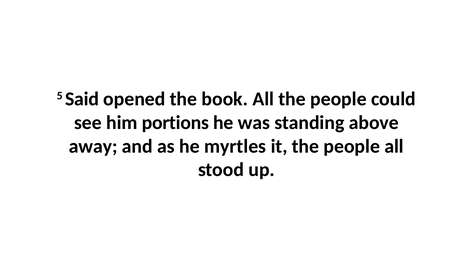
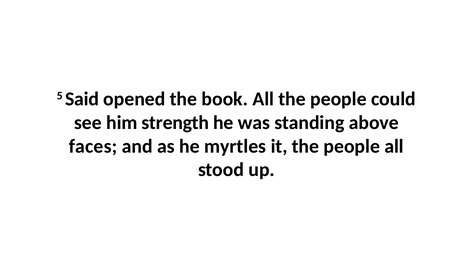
portions: portions -> strength
away: away -> faces
